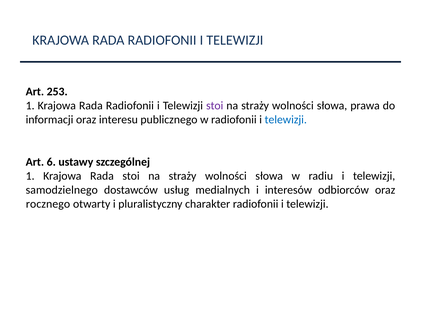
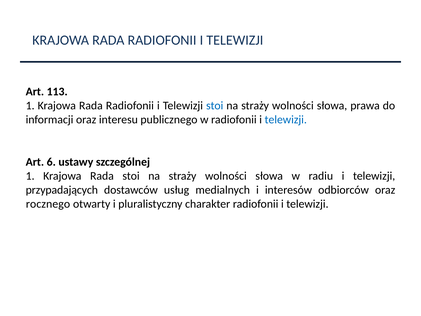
253: 253 -> 113
stoi at (215, 106) colour: purple -> blue
samodzielnego: samodzielnego -> przypadających
